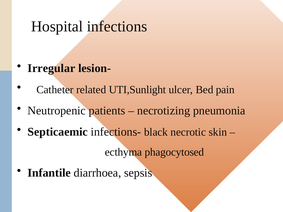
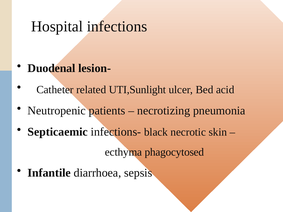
Irregular: Irregular -> Duodenal
pain: pain -> acid
